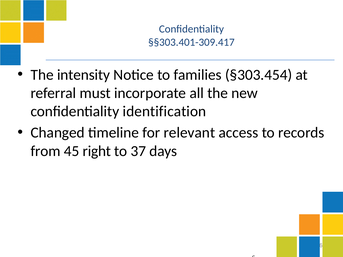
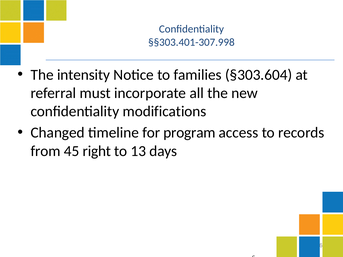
§§303.401-309.417: §§303.401-309.417 -> §§303.401-307.998
§303.454: §303.454 -> §303.604
identification: identification -> modifications
relevant: relevant -> program
37: 37 -> 13
